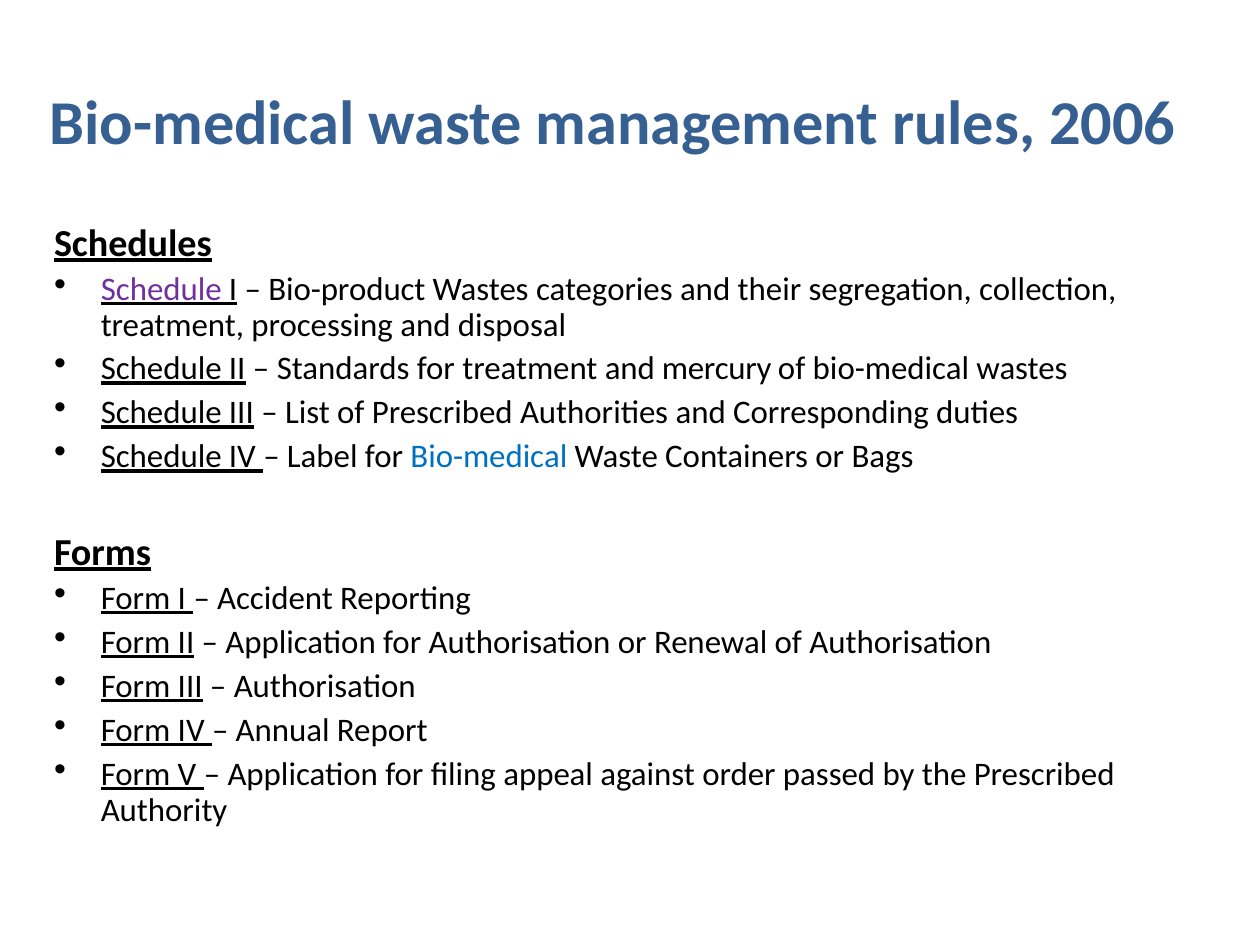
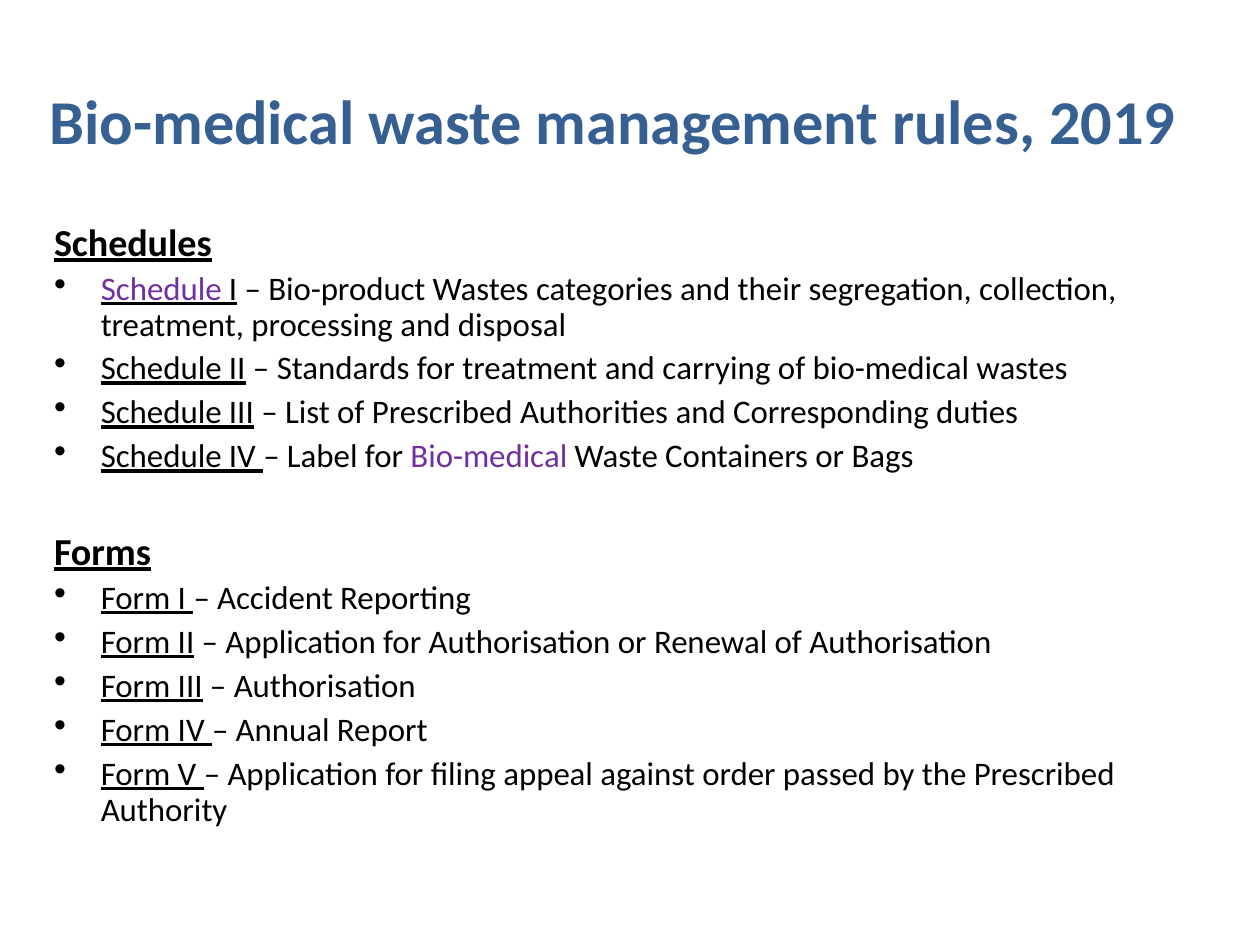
2006: 2006 -> 2019
mercury: mercury -> carrying
Bio-medical at (489, 457) colour: blue -> purple
